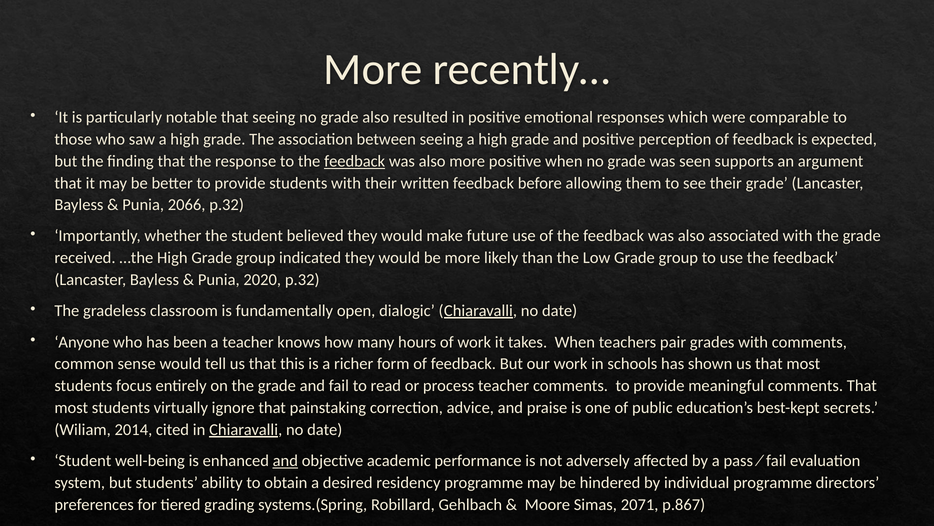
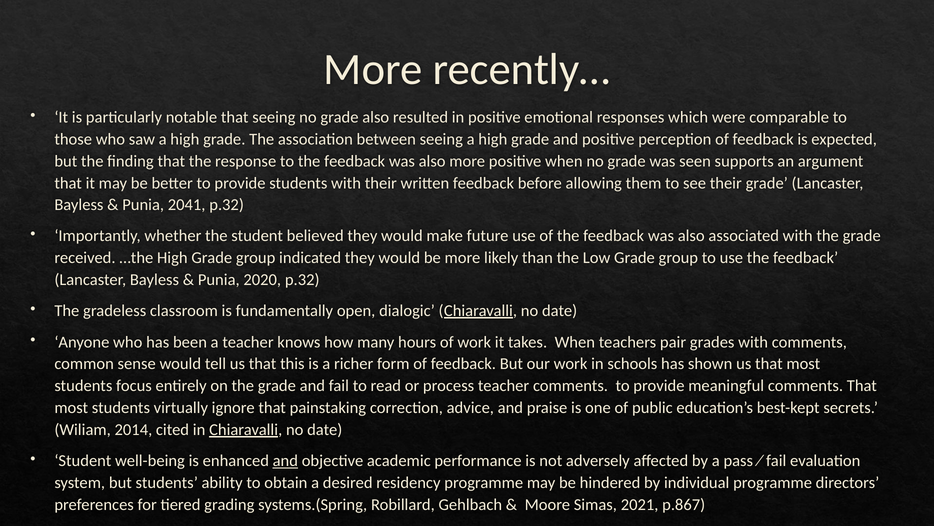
feedback at (355, 161) underline: present -> none
2066: 2066 -> 2041
2071: 2071 -> 2021
